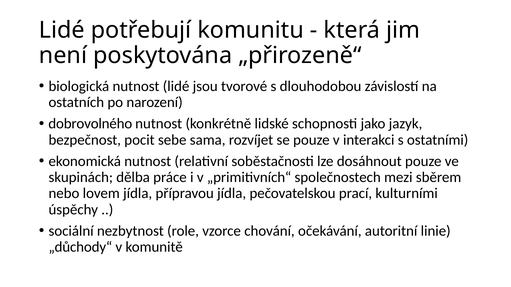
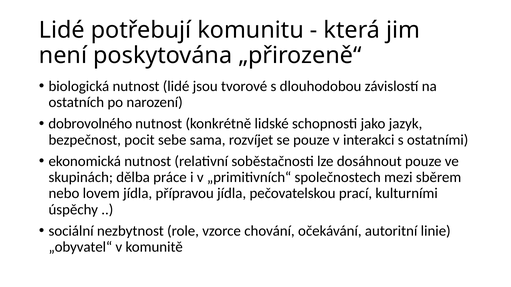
„důchody“: „důchody“ -> „obyvatel“
